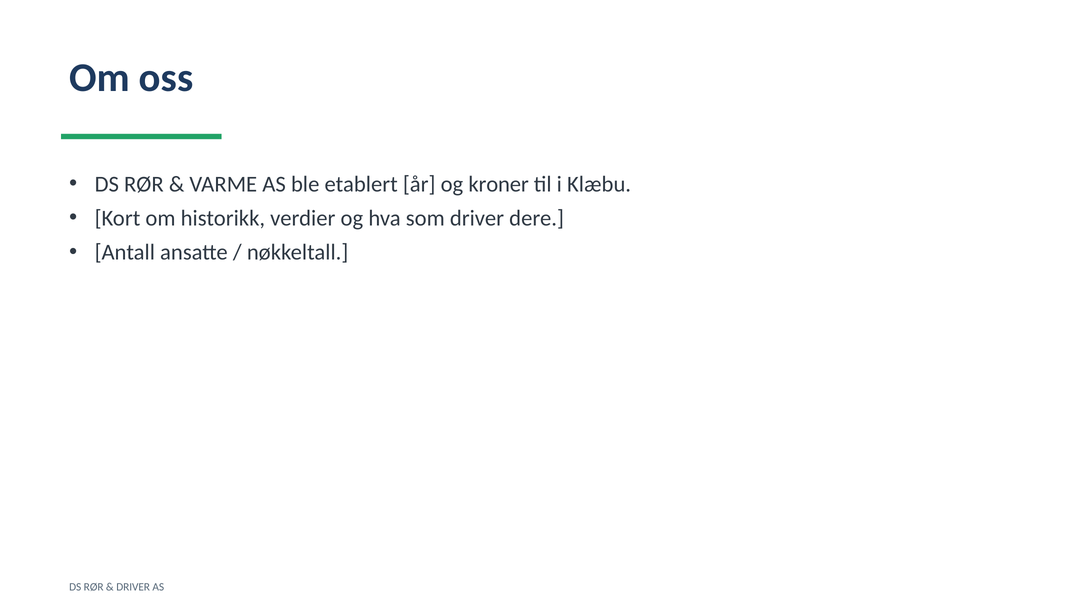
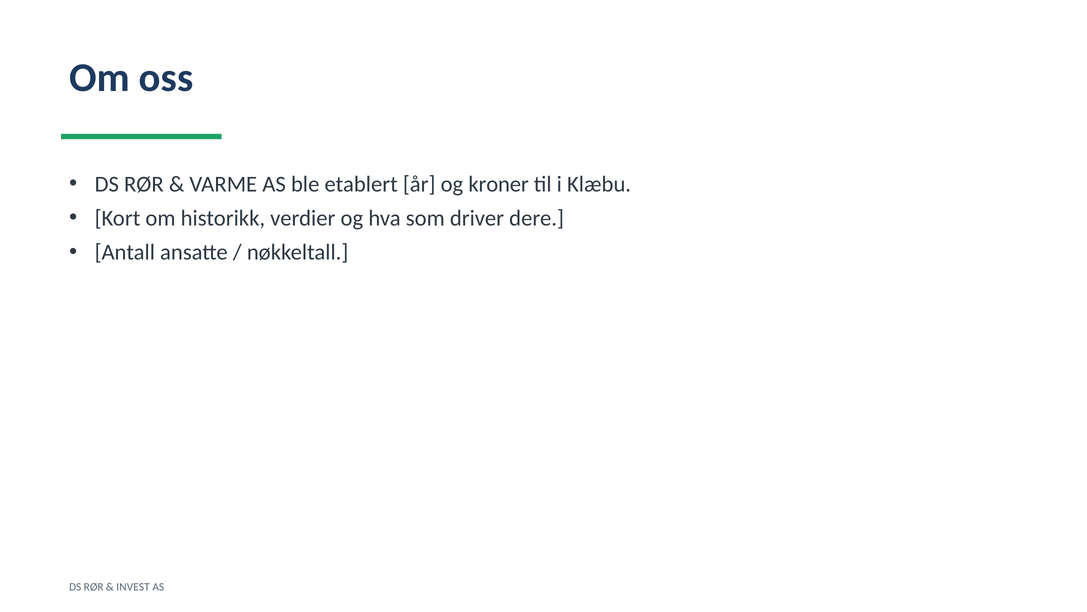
DRIVER at (133, 587): DRIVER -> INVEST
